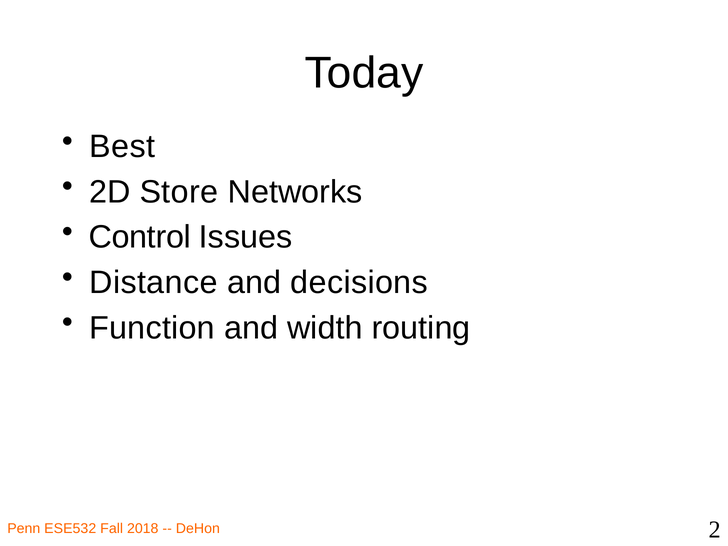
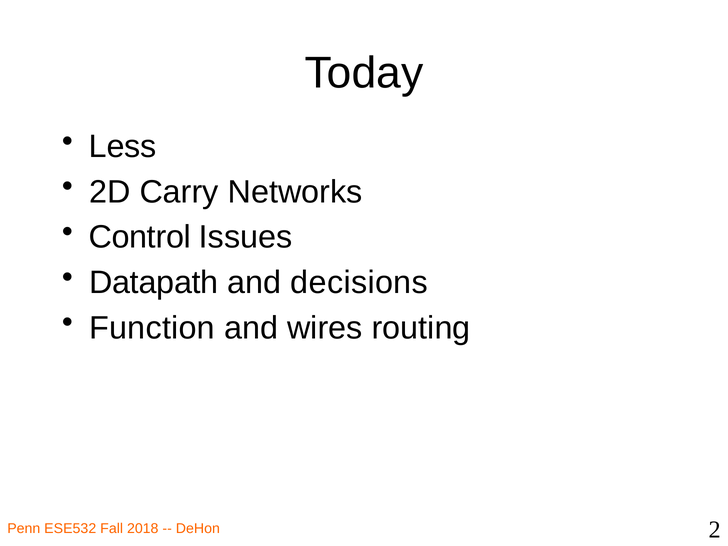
Best: Best -> Less
Store: Store -> Carry
Distance: Distance -> Datapath
width: width -> wires
